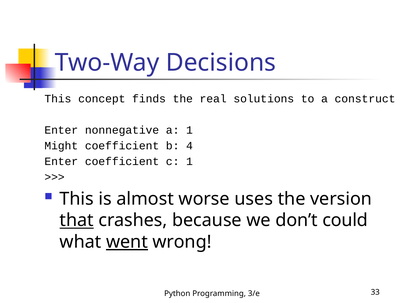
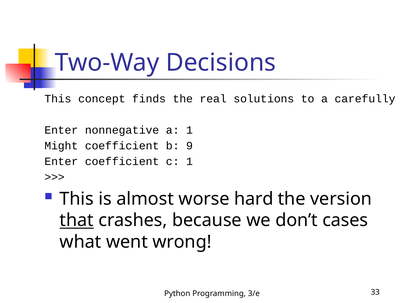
construct: construct -> carefully
4: 4 -> 9
uses: uses -> hard
could: could -> cases
went underline: present -> none
